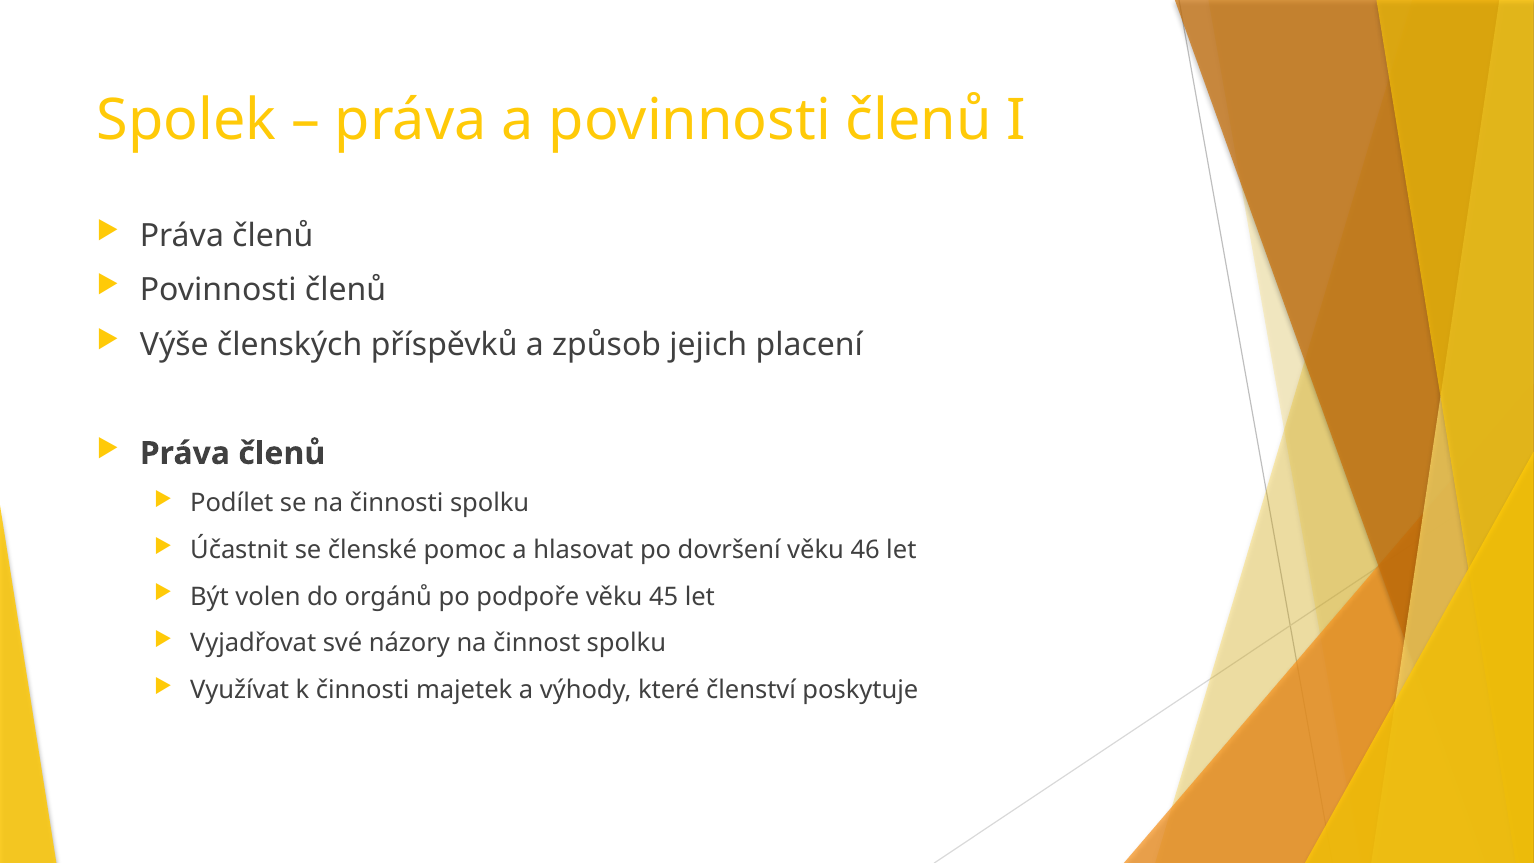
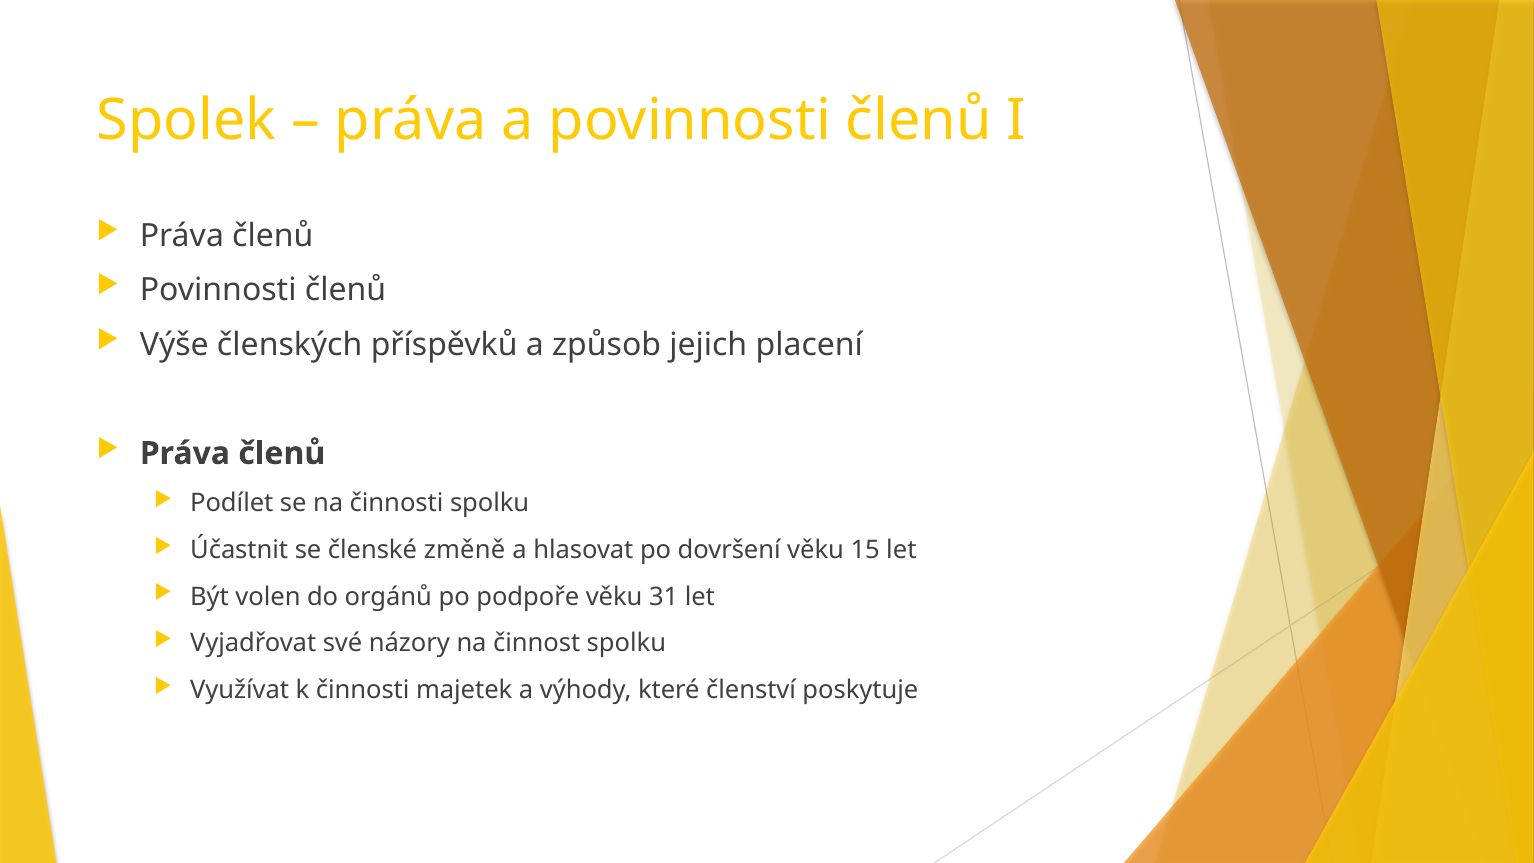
pomoc: pomoc -> změně
46: 46 -> 15
45: 45 -> 31
